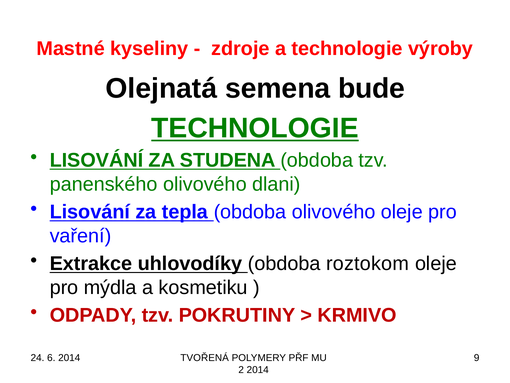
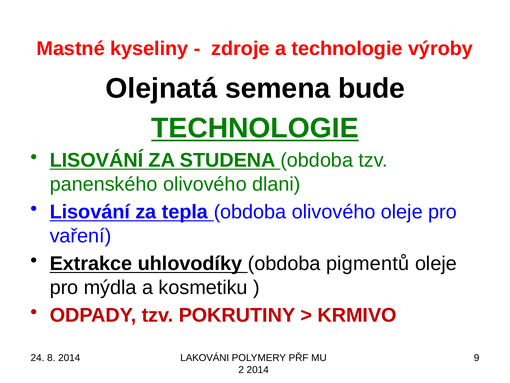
roztokom: roztokom -> pigmentů
6: 6 -> 8
TVOŘENÁ: TVOŘENÁ -> LAKOVÁNI
